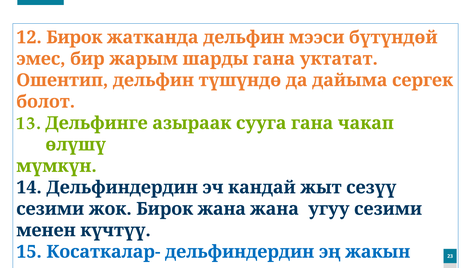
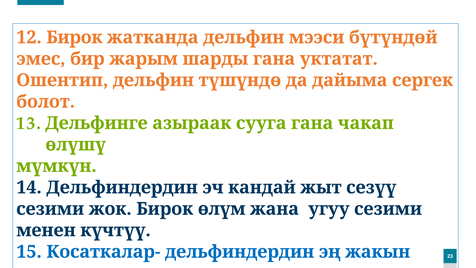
Бирок жана: жана -> өлүм
